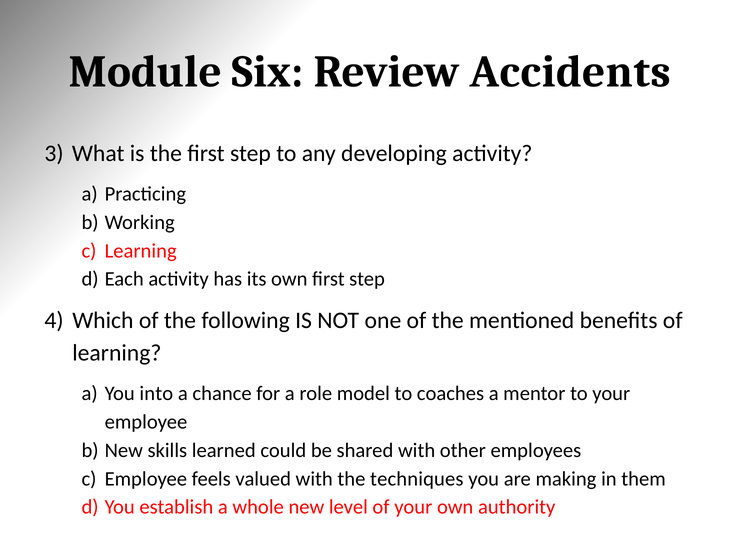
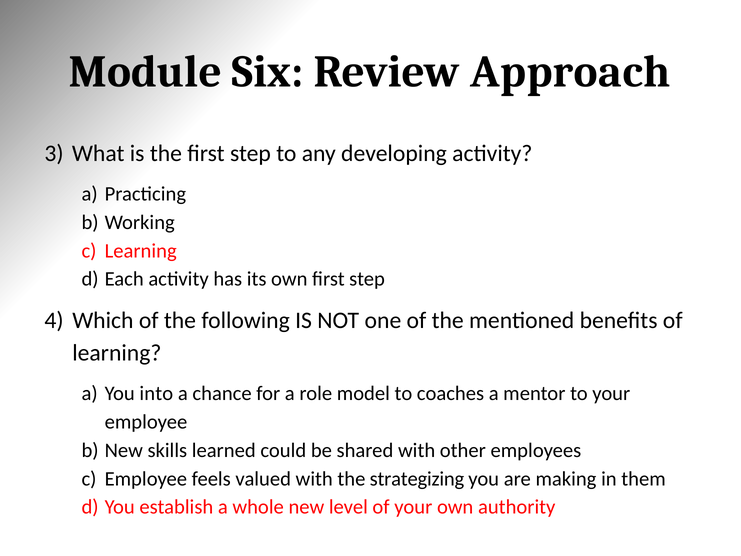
Accidents: Accidents -> Approach
techniques: techniques -> strategizing
